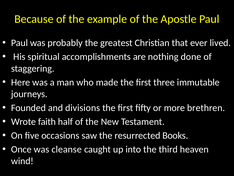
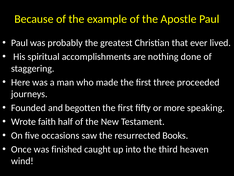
immutable: immutable -> proceeded
divisions: divisions -> begotten
brethren: brethren -> speaking
cleanse: cleanse -> finished
